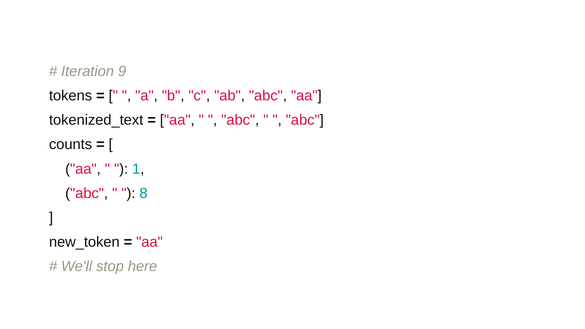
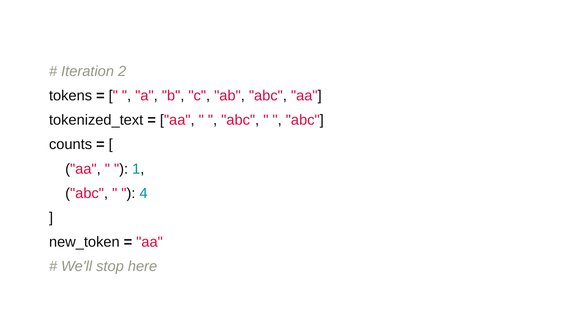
9: 9 -> 2
8: 8 -> 4
